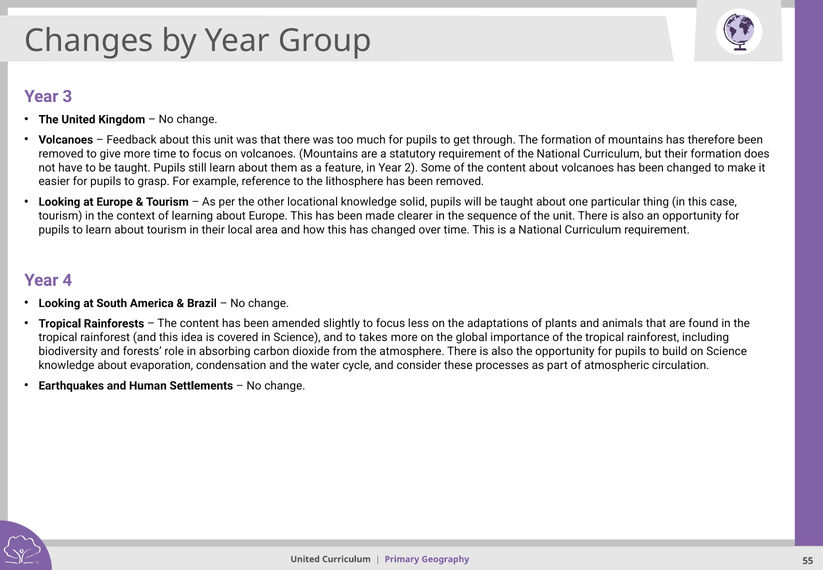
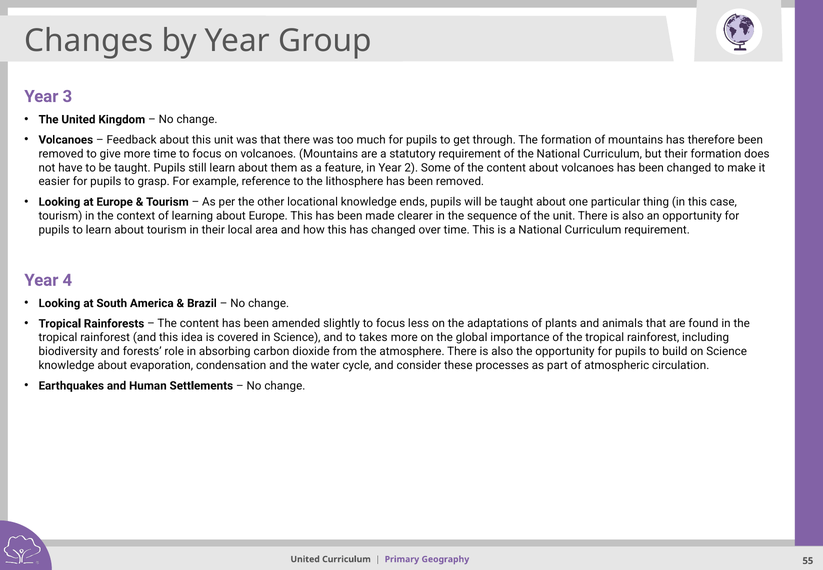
solid: solid -> ends
